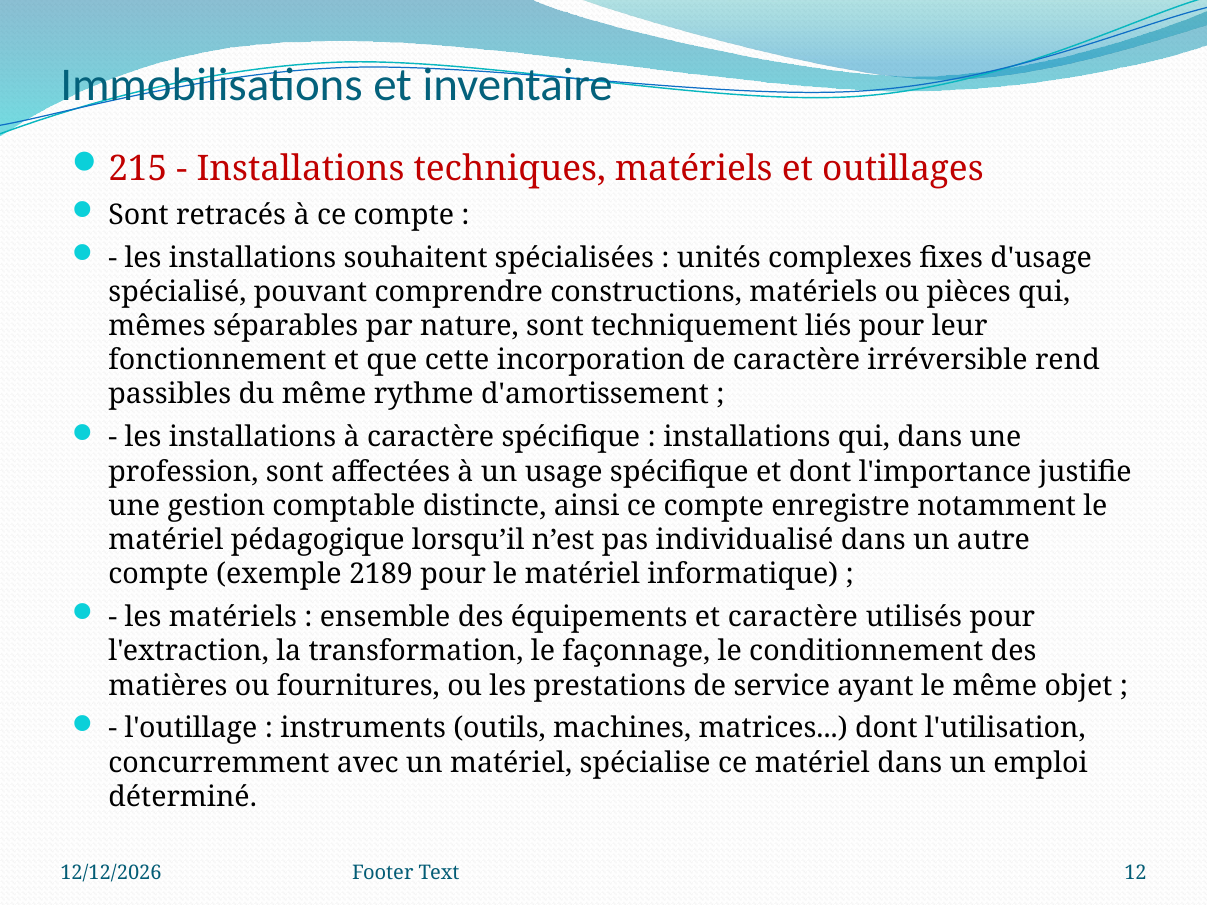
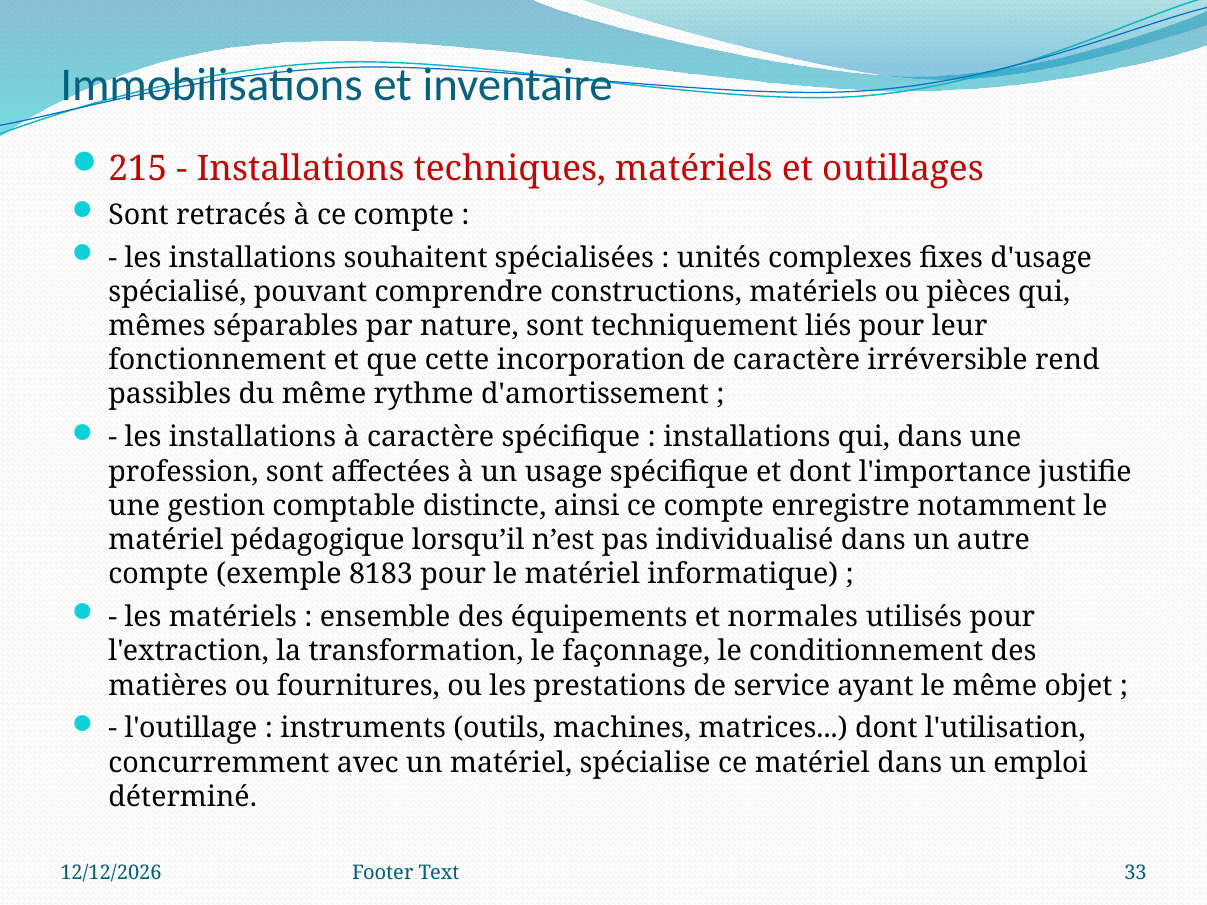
2189: 2189 -> 8183
et caractère: caractère -> normales
12: 12 -> 33
